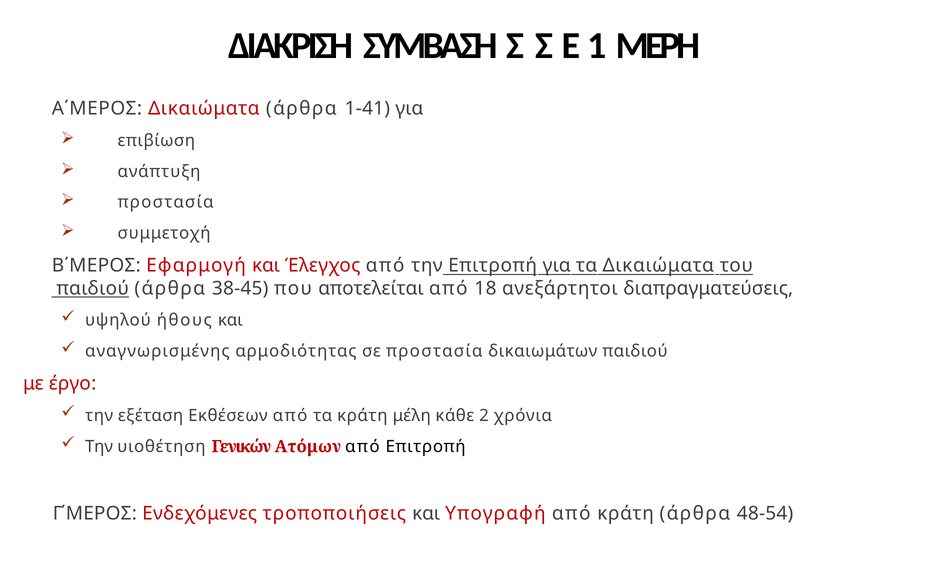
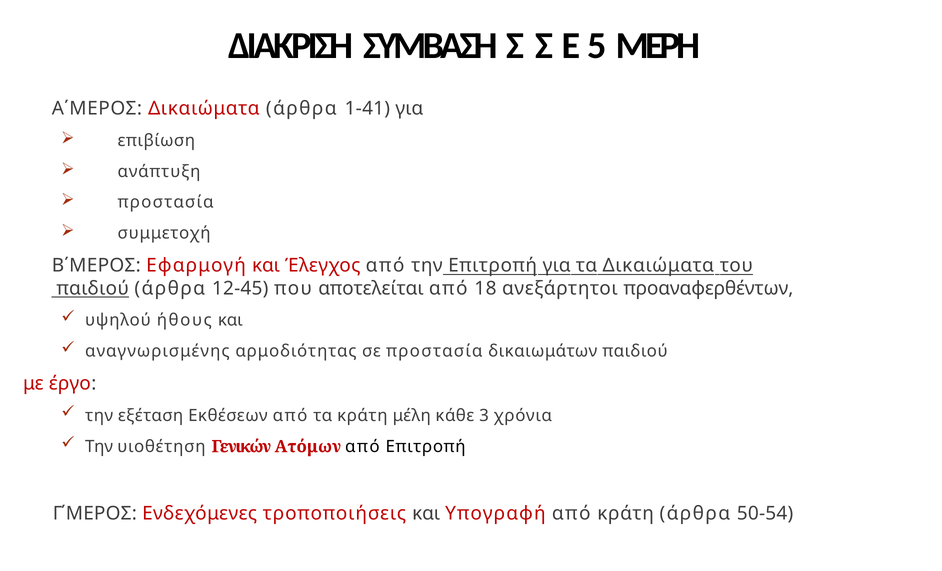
1: 1 -> 5
38-45: 38-45 -> 12-45
διαπραγματεύσεις: διαπραγματεύσεις -> προαναφερθέντων
2: 2 -> 3
48-54: 48-54 -> 50-54
